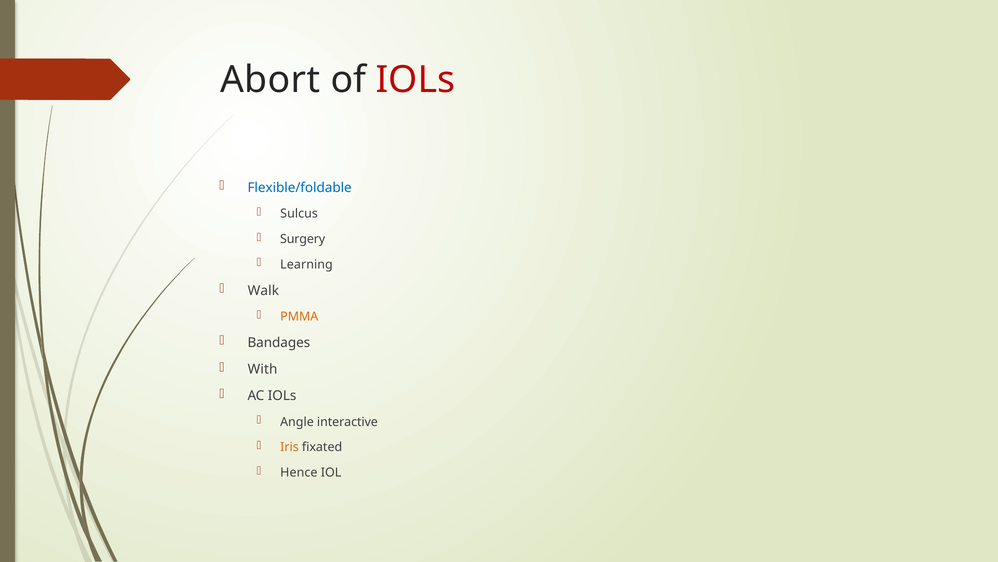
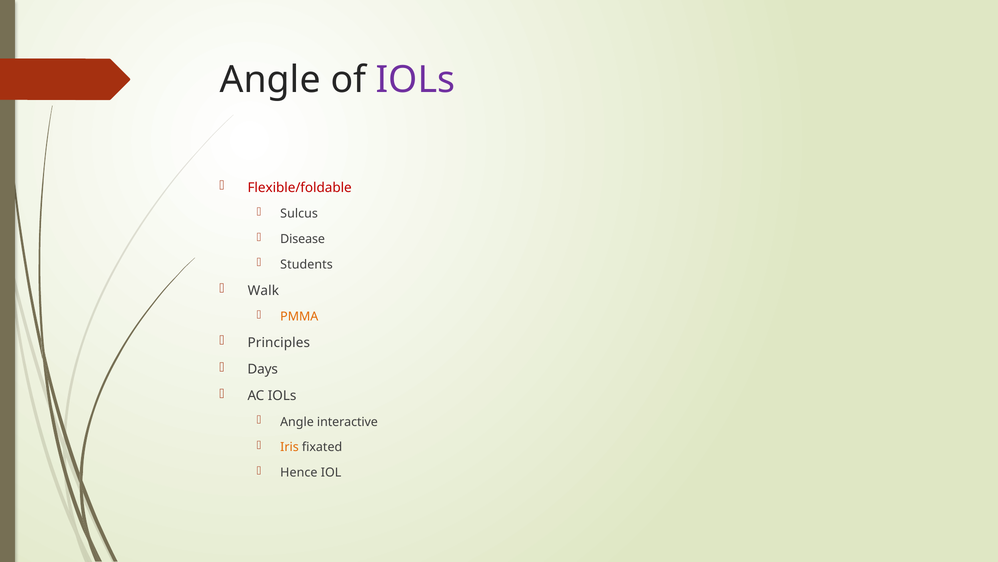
Abort at (270, 80): Abort -> Angle
IOLs at (416, 80) colour: red -> purple
Flexible/foldable colour: blue -> red
Surgery: Surgery -> Disease
Learning: Learning -> Students
Bandages: Bandages -> Principles
With: With -> Days
